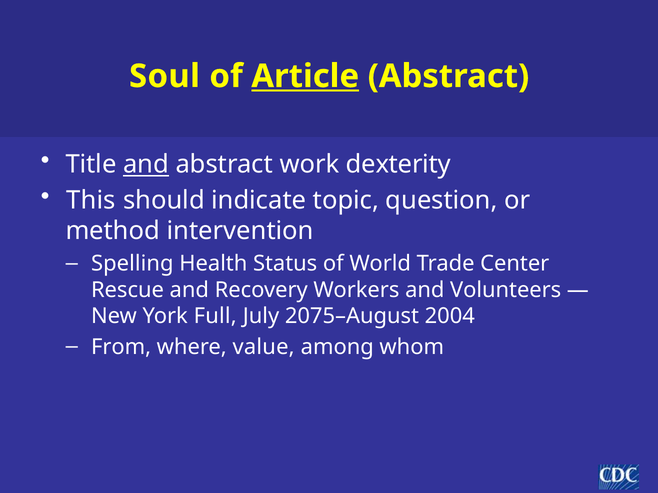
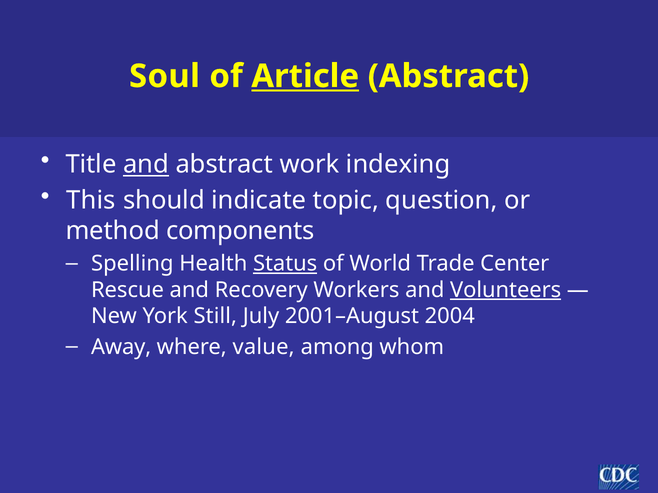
dexterity: dexterity -> indexing
intervention: intervention -> components
Status underline: none -> present
Volunteers underline: none -> present
Full: Full -> Still
2075–August: 2075–August -> 2001–August
From: From -> Away
